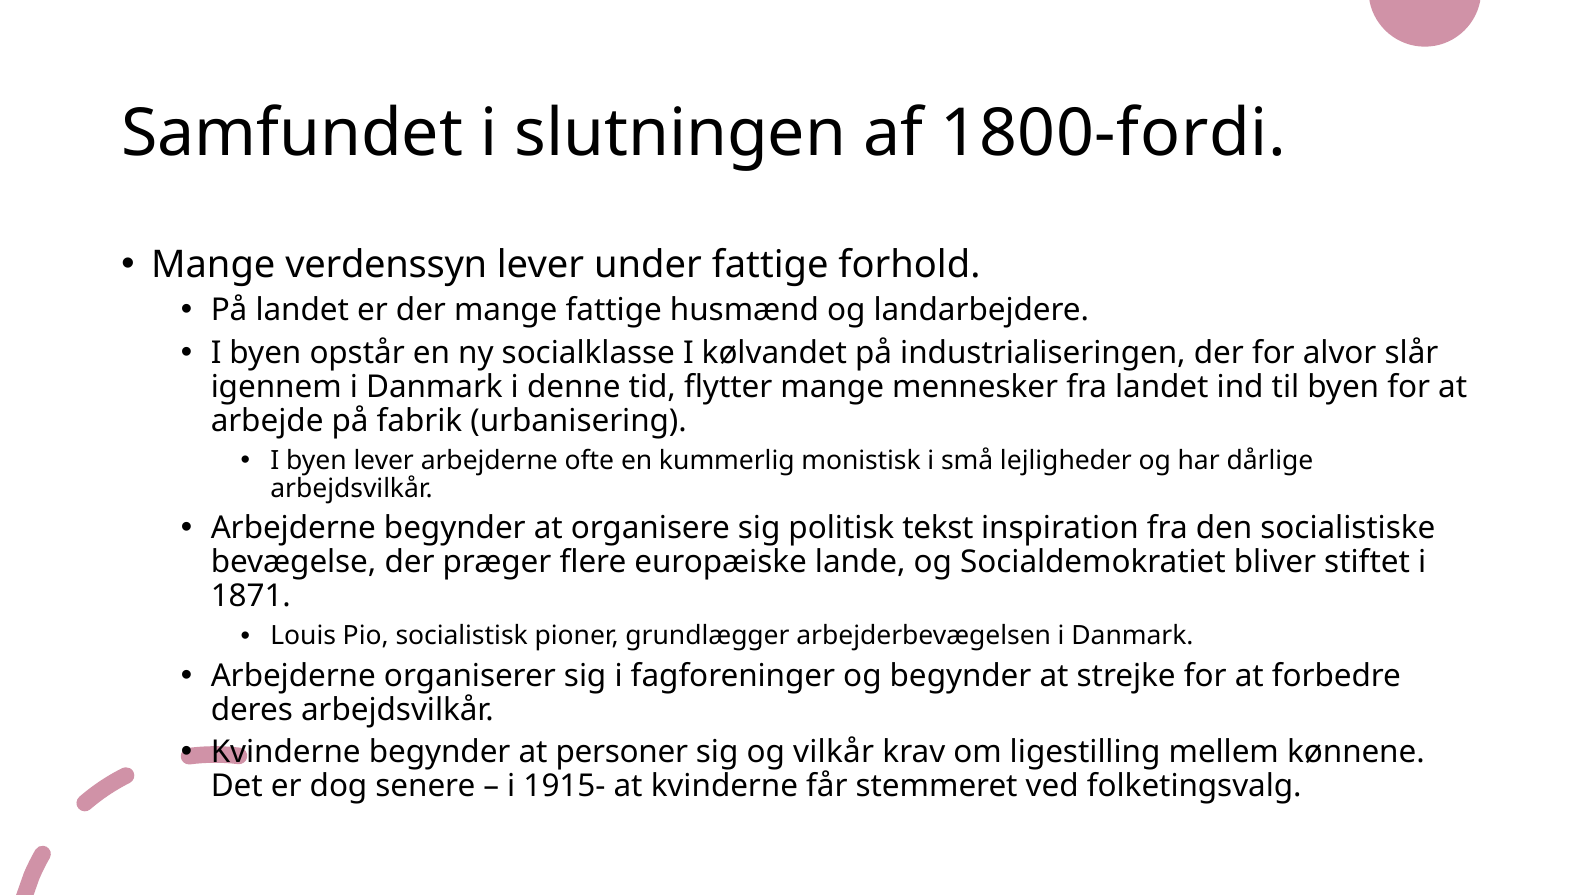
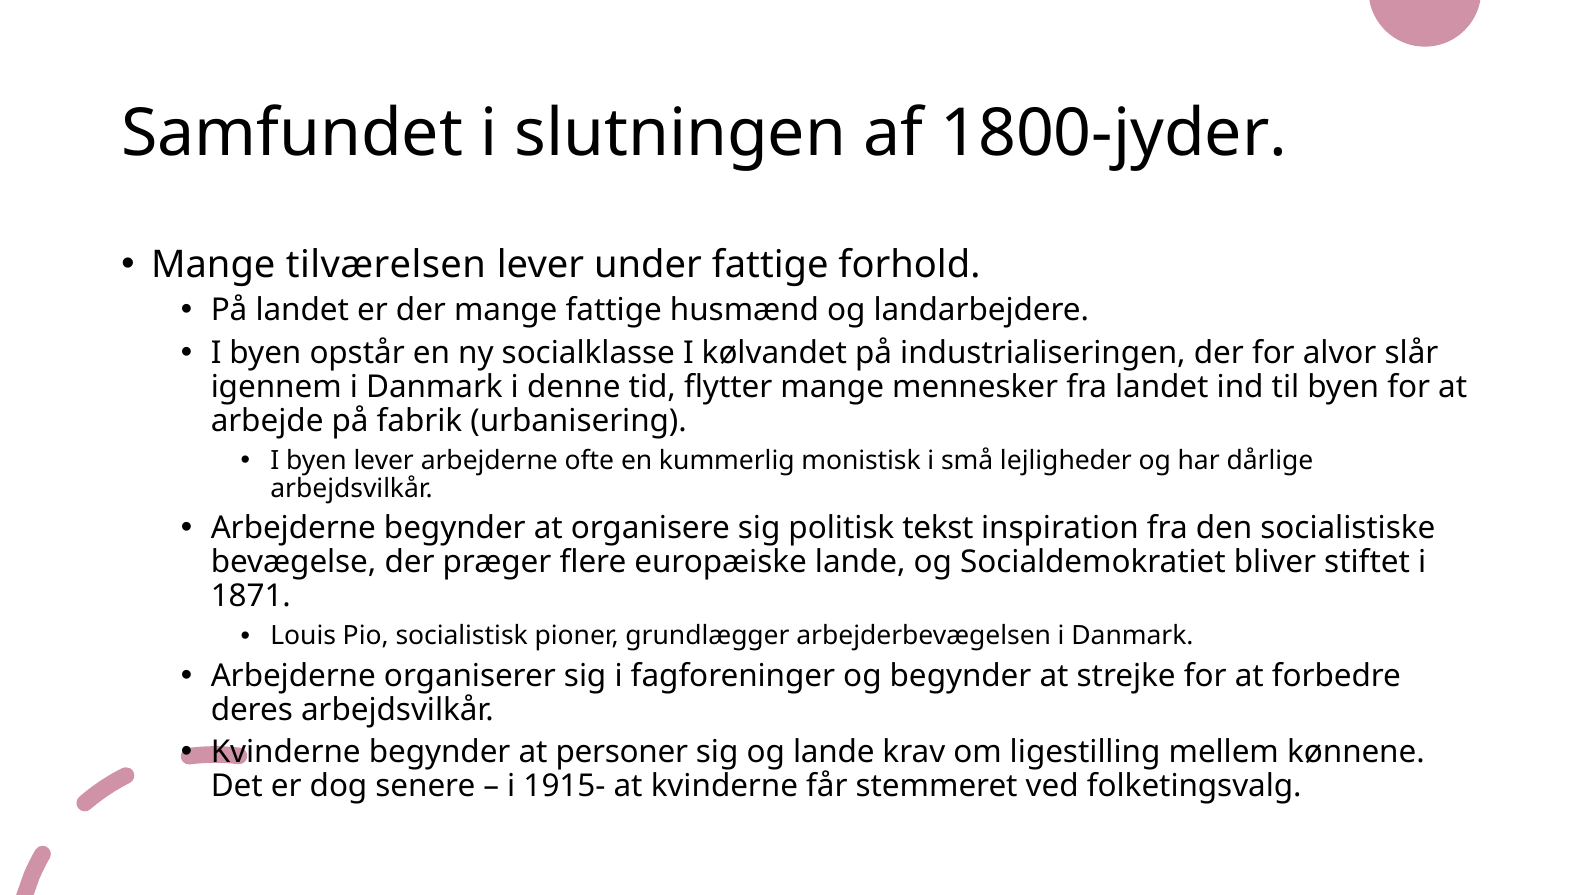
1800-fordi: 1800-fordi -> 1800-jyder
verdenssyn: verdenssyn -> tilværelsen
og vilkår: vilkår -> lande
